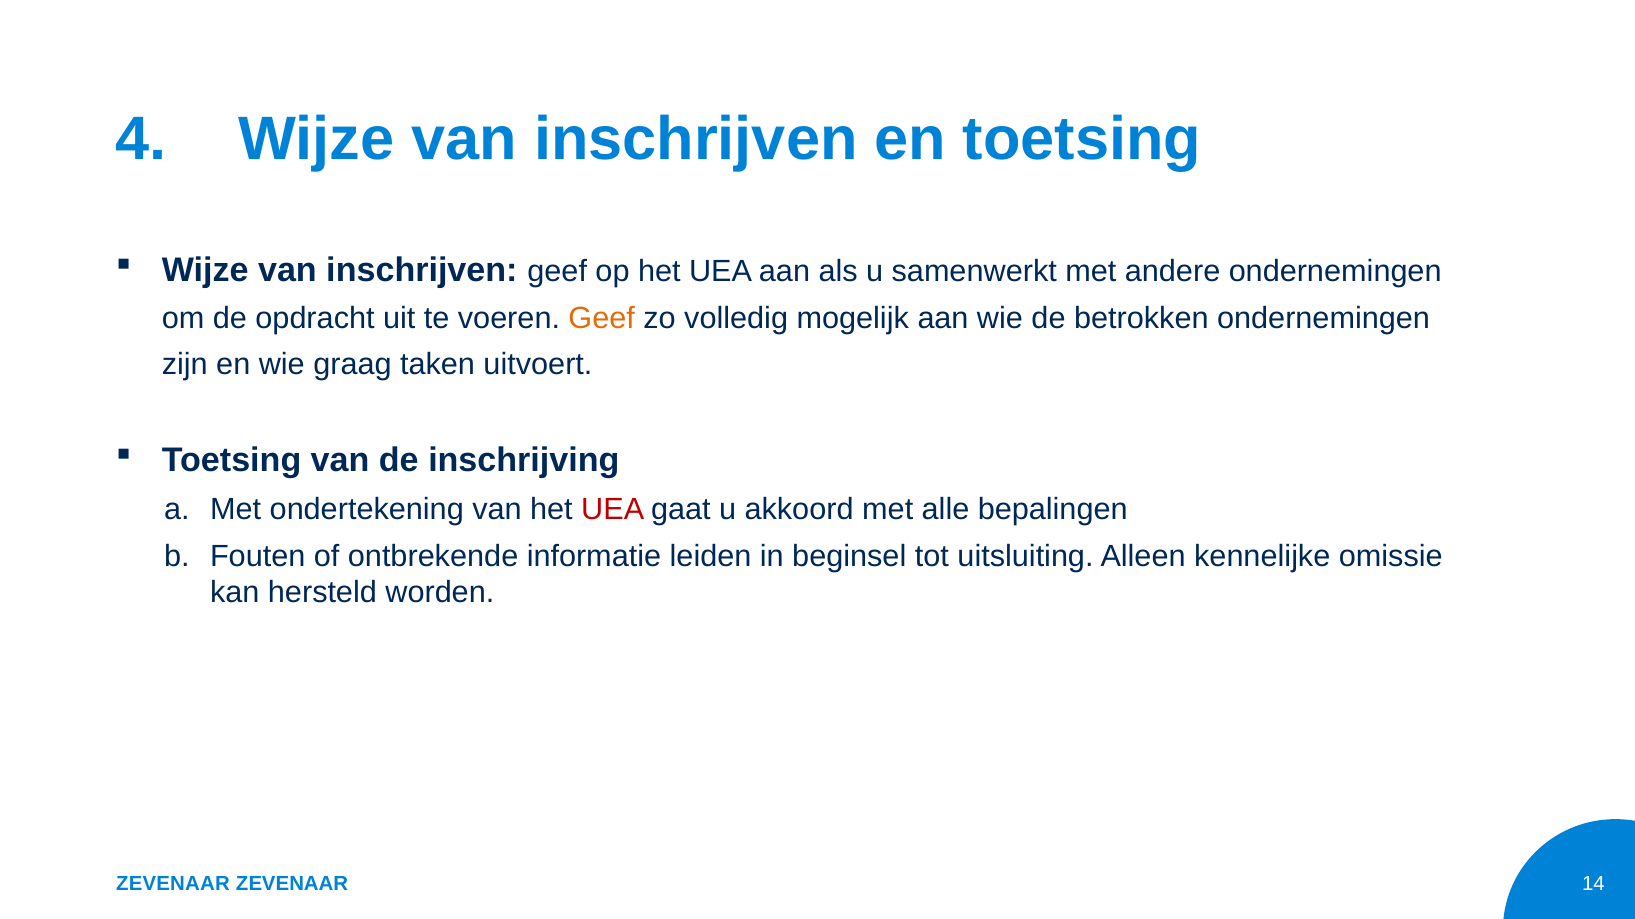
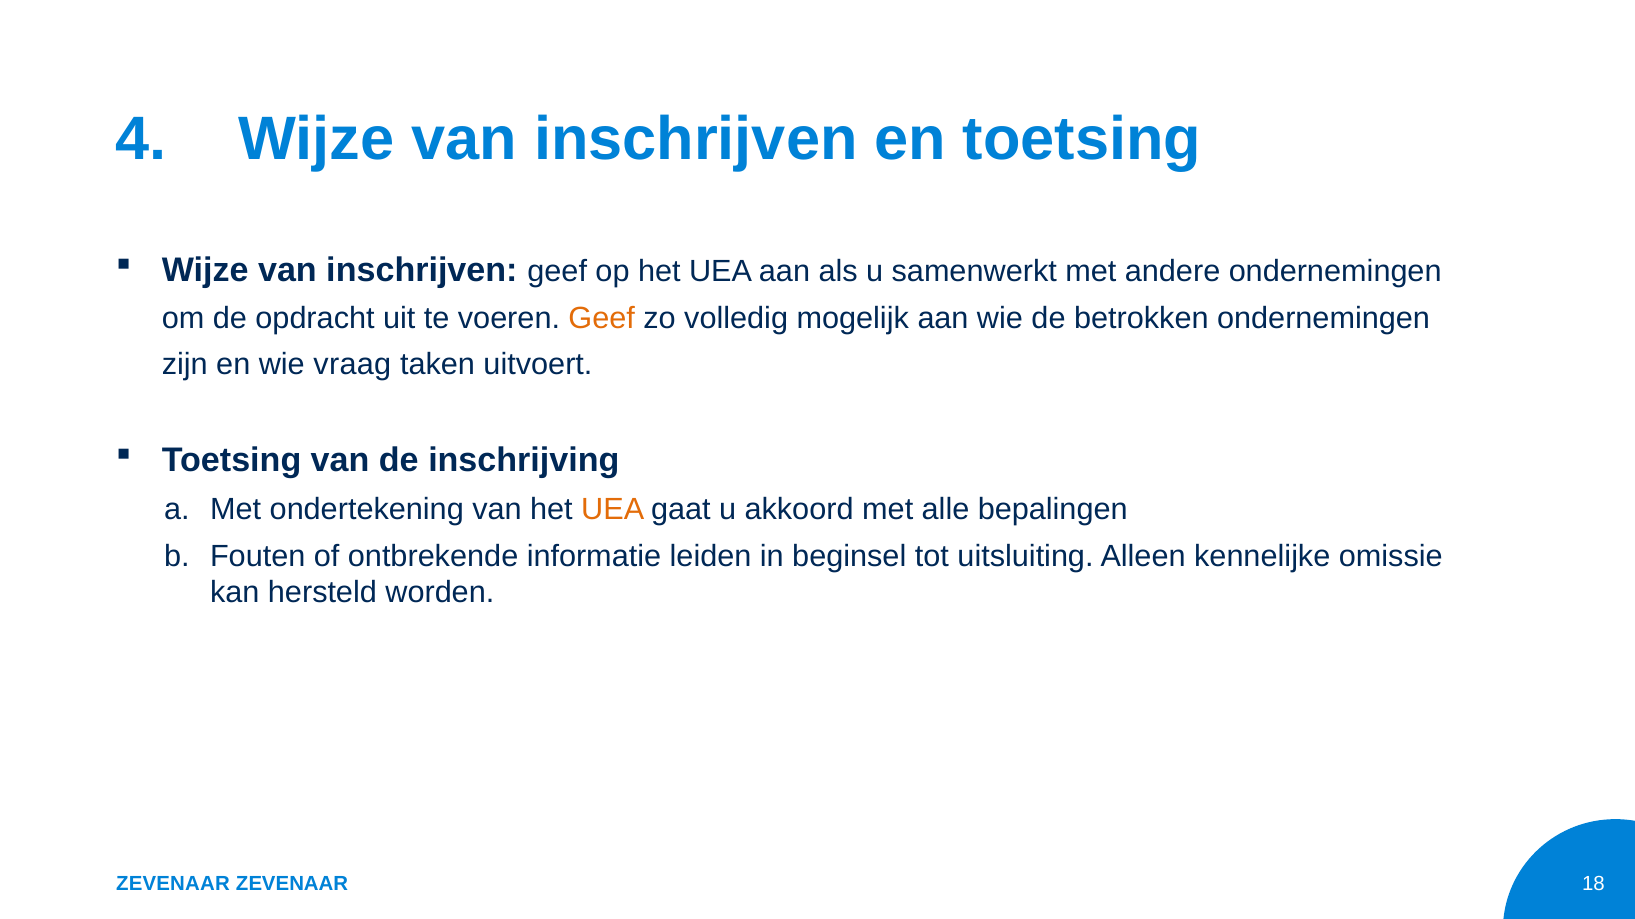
graag: graag -> vraag
UEA at (613, 509) colour: red -> orange
14: 14 -> 18
